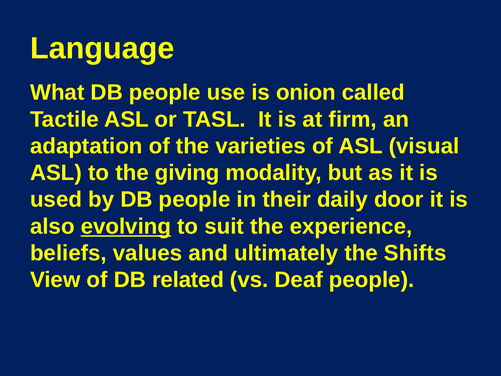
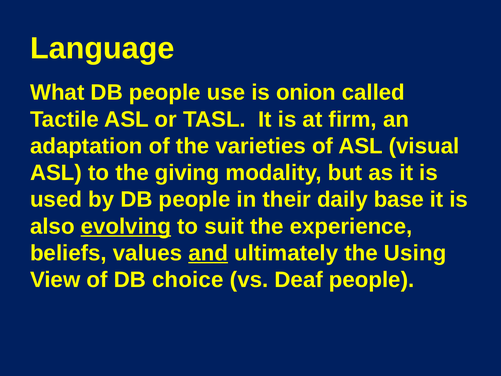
door: door -> base
and underline: none -> present
Shifts: Shifts -> Using
related: related -> choice
